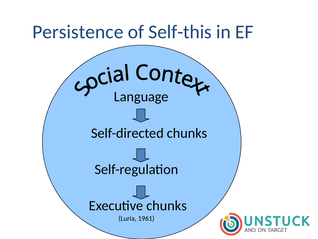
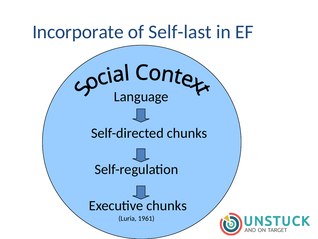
Persistence: Persistence -> Incorporate
Self-this: Self-this -> Self-last
